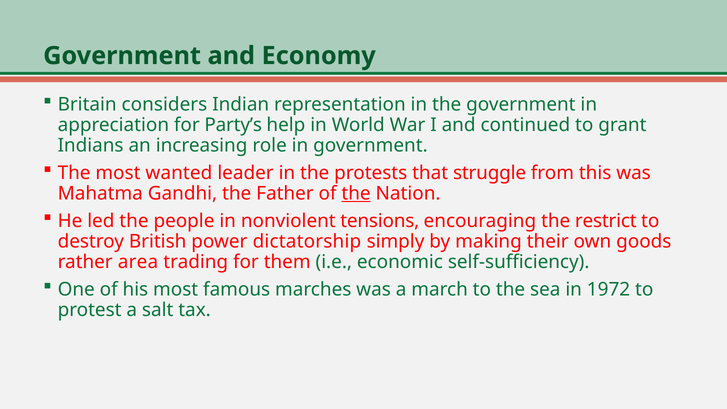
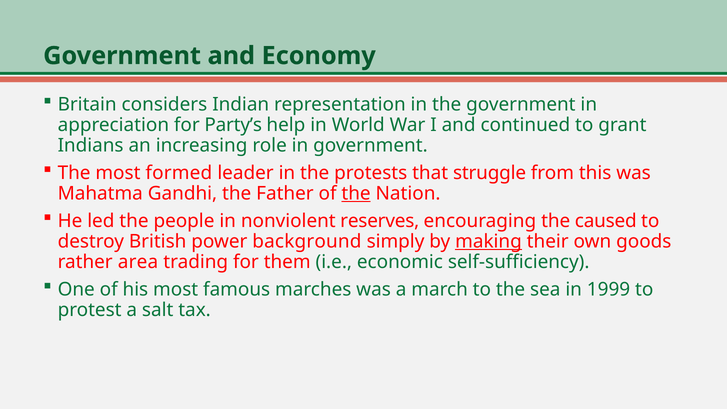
wanted: wanted -> formed
tensions: tensions -> reserves
restrict: restrict -> caused
dictatorship: dictatorship -> background
making underline: none -> present
1972: 1972 -> 1999
